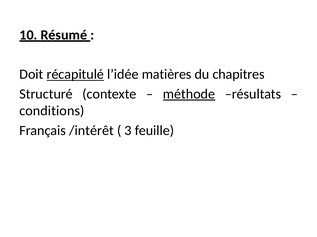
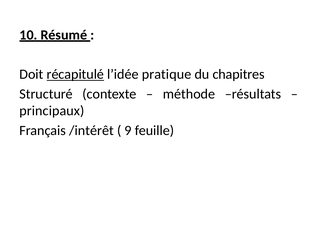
matières: matières -> pratique
méthode underline: present -> none
conditions: conditions -> principaux
3: 3 -> 9
